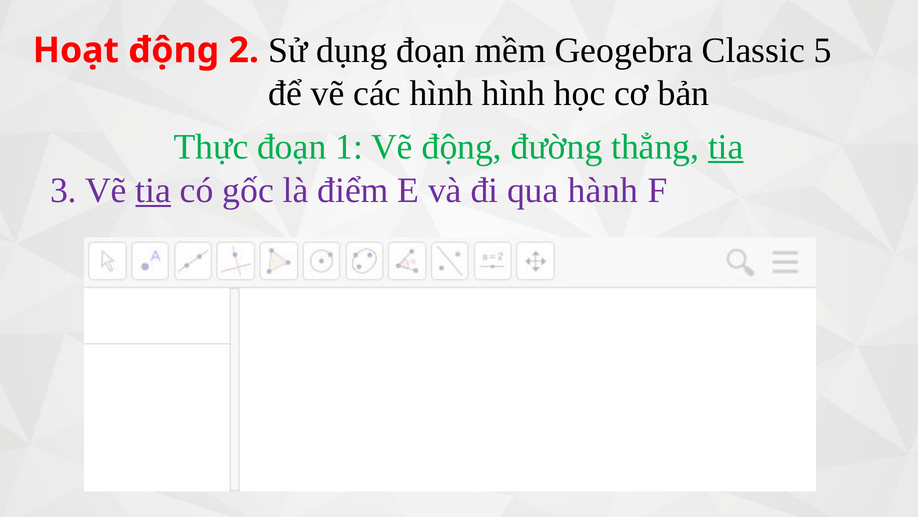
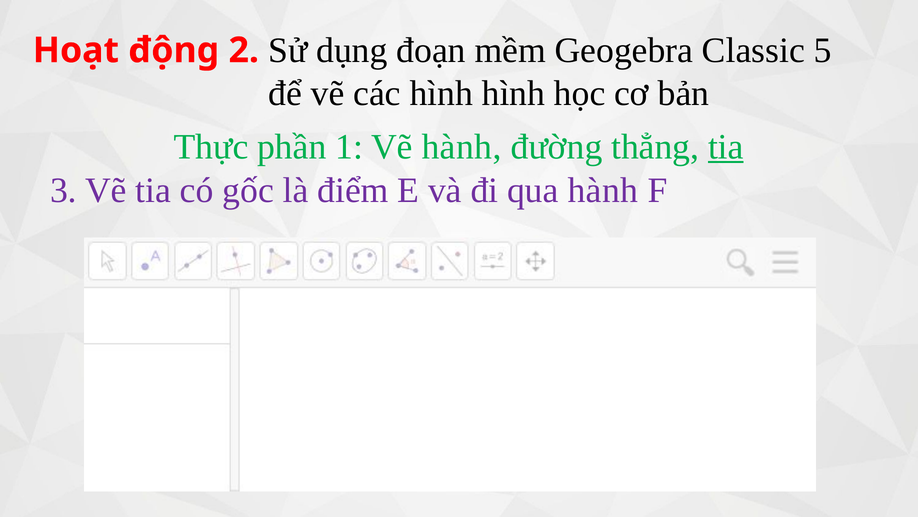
Thực đoạn: đoạn -> phần
Vẽ động: động -> hành
tia at (153, 190) underline: present -> none
